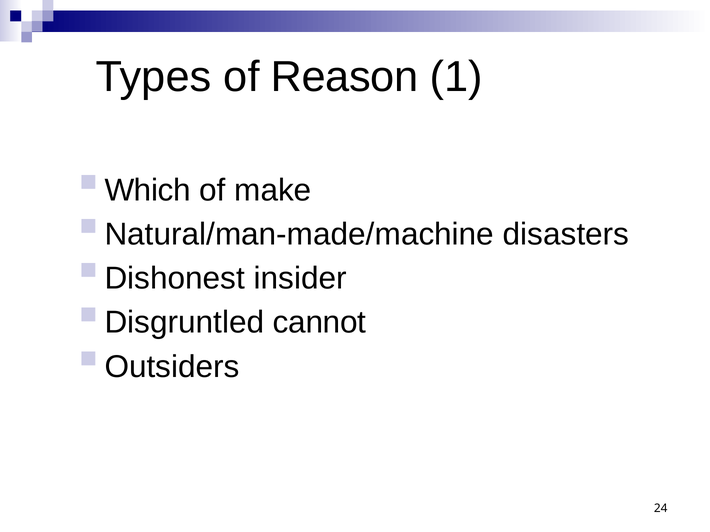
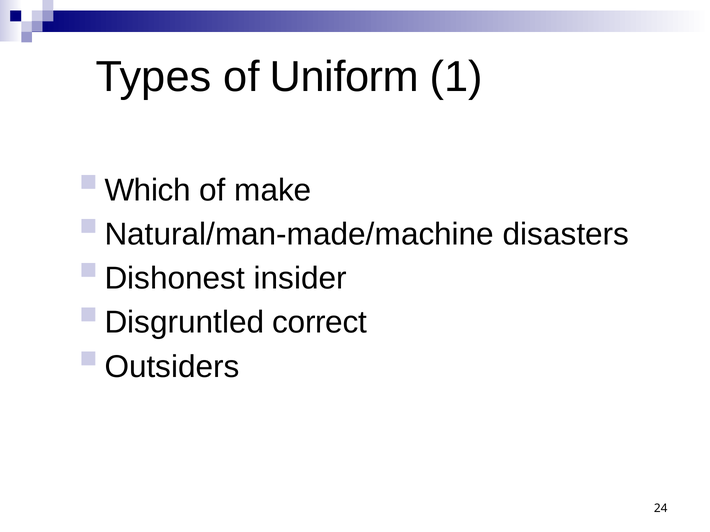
Reason: Reason -> Uniform
cannot: cannot -> correct
